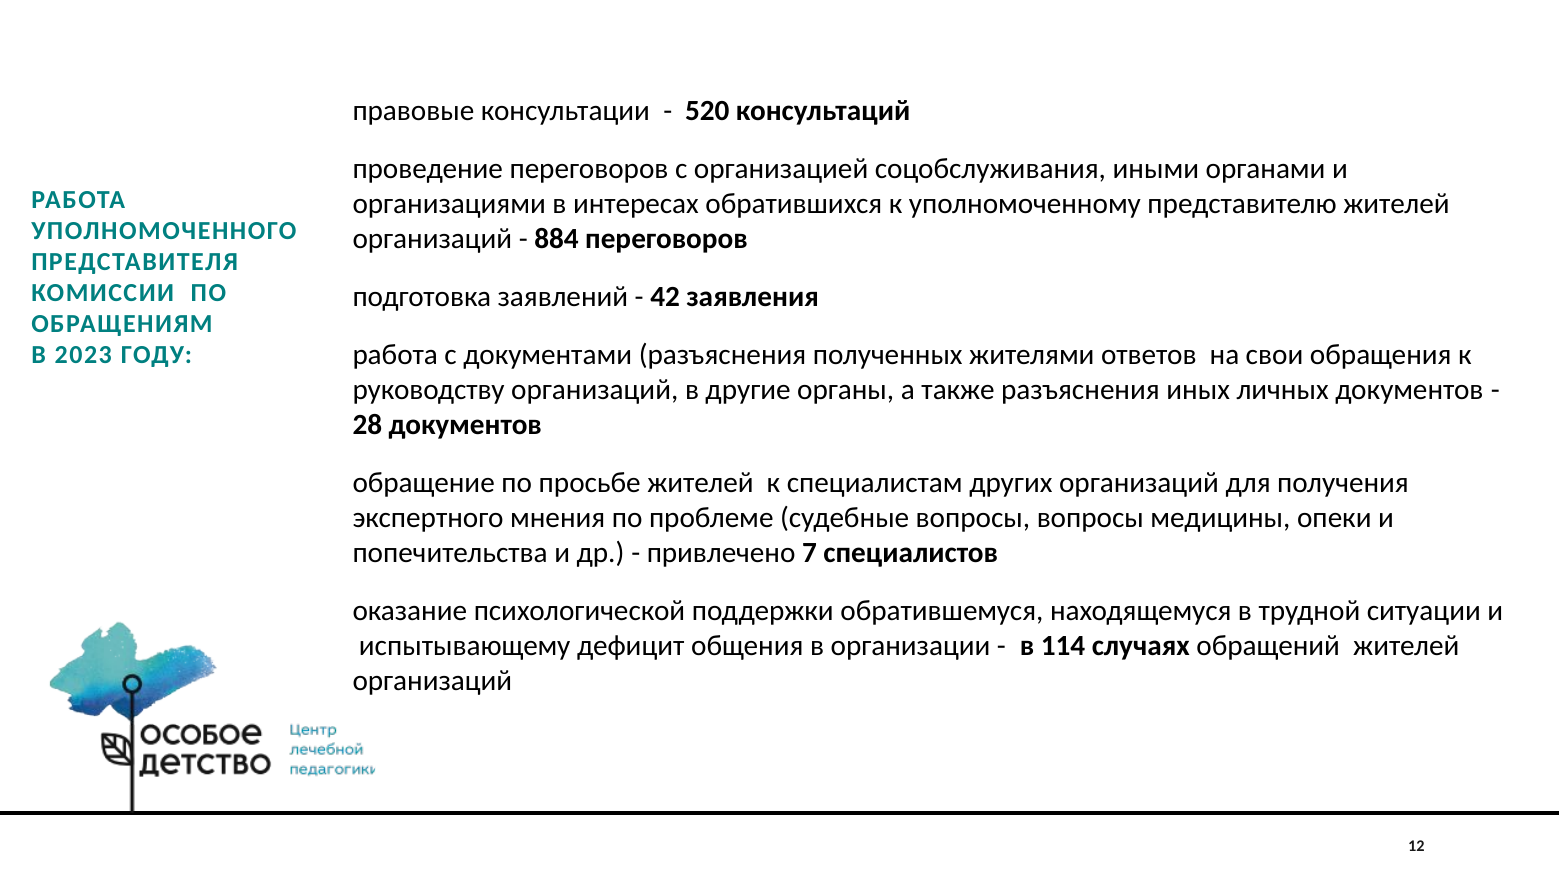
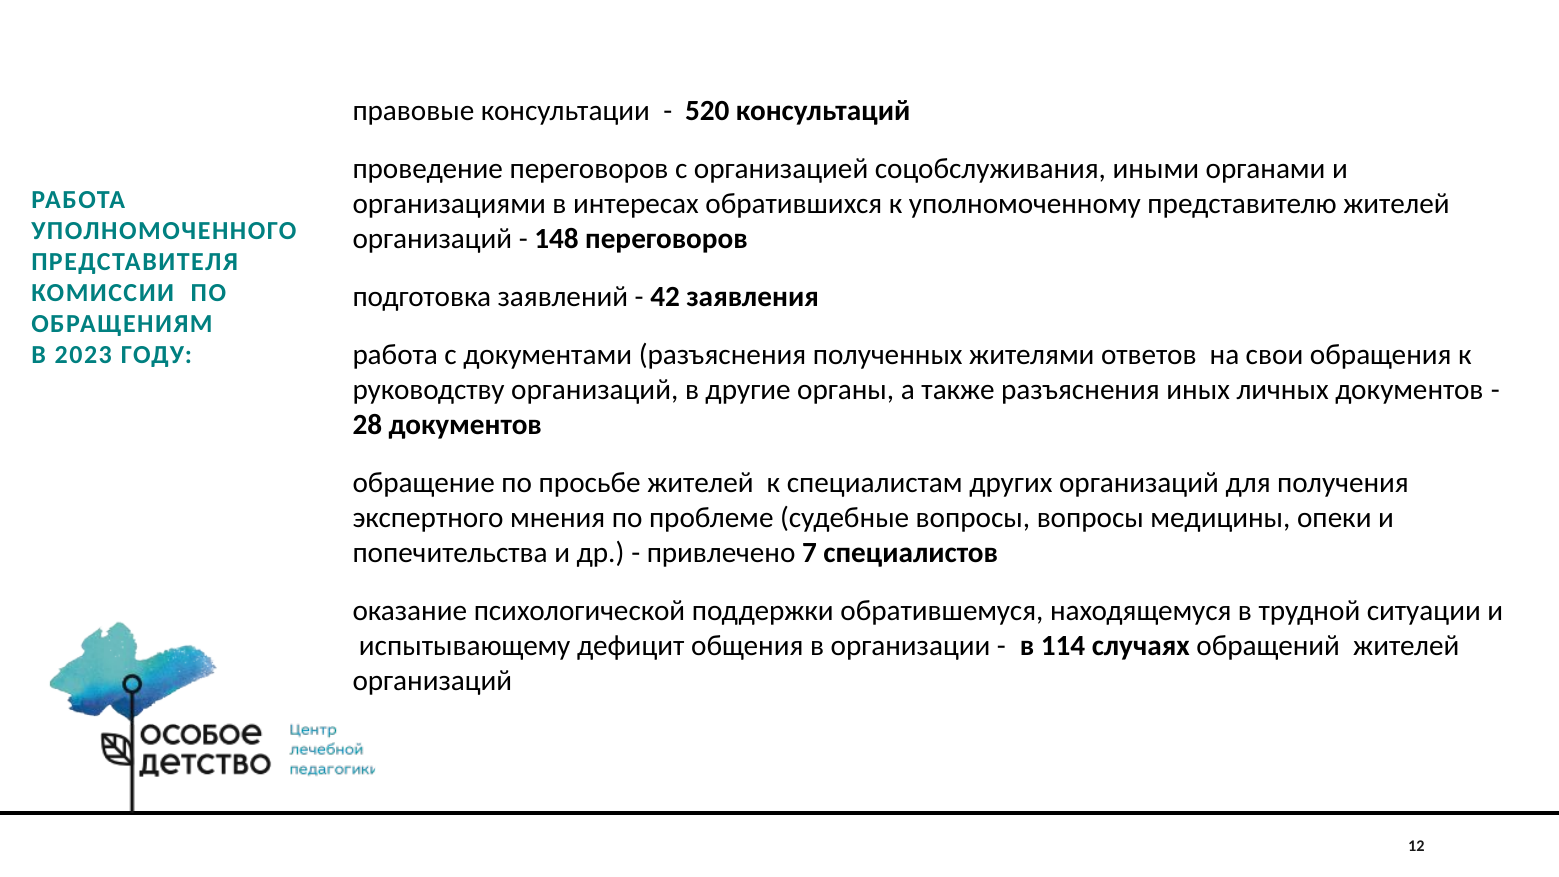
884: 884 -> 148
